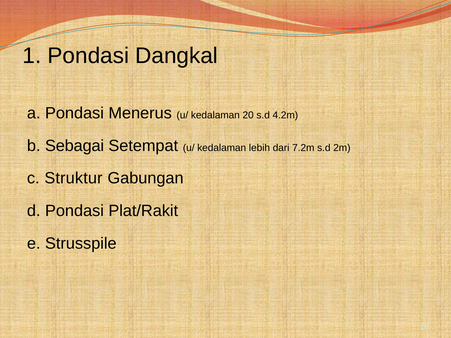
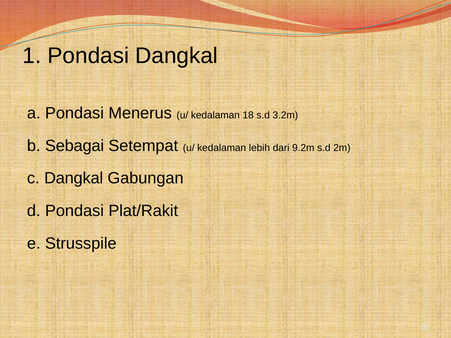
20: 20 -> 18
4.2m: 4.2m -> 3.2m
7.2m: 7.2m -> 9.2m
c Struktur: Struktur -> Dangkal
